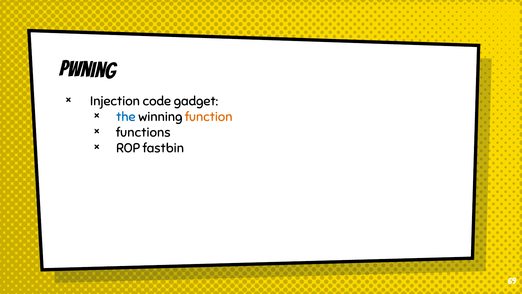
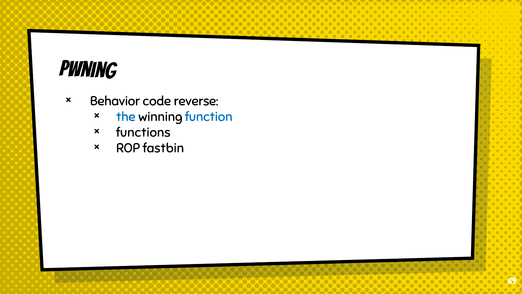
Injection: Injection -> Behavior
gadget: gadget -> reverse
function colour: orange -> blue
